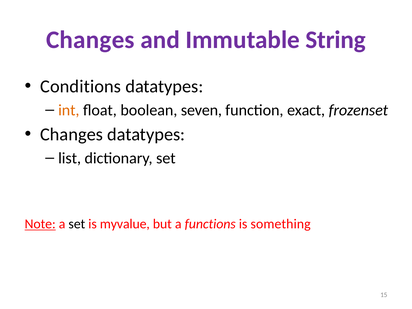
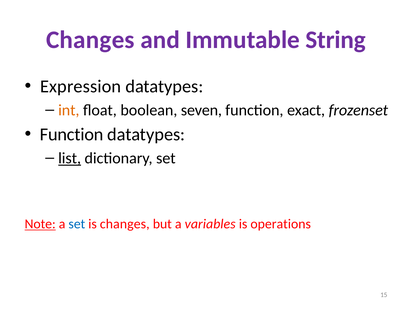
Conditions: Conditions -> Expression
Changes at (72, 135): Changes -> Function
list underline: none -> present
set at (77, 224) colour: black -> blue
is myvalue: myvalue -> changes
functions: functions -> variables
something: something -> operations
